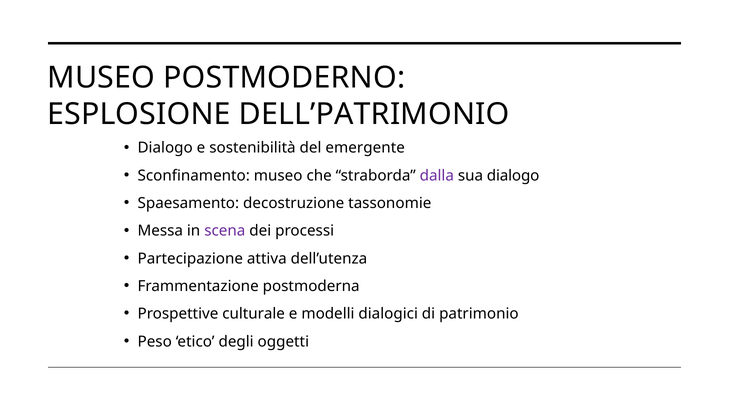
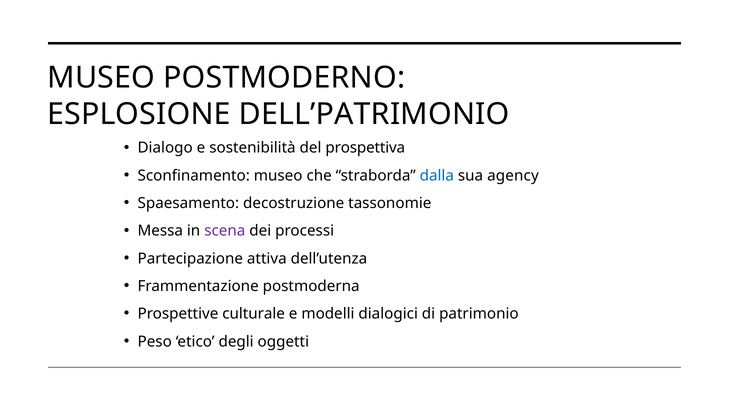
emergente: emergente -> prospettiva
dalla colour: purple -> blue
sua dialogo: dialogo -> agency
